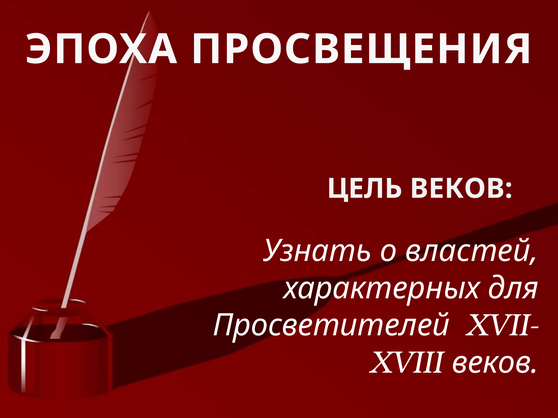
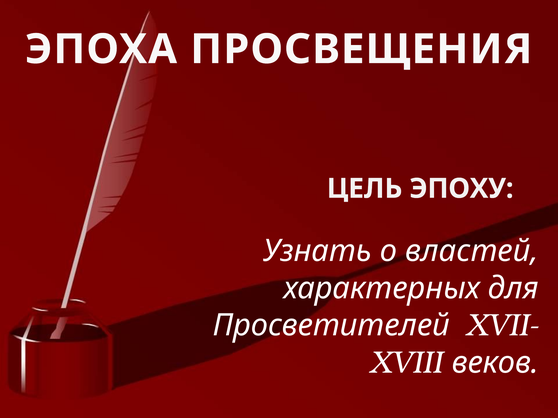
ЦЕЛЬ ВЕКОВ: ВЕКОВ -> ЭПОХУ
